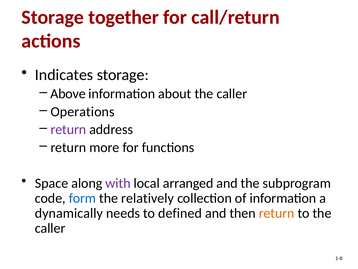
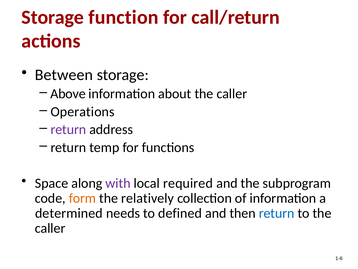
together: together -> function
Indicates: Indicates -> Between
more: more -> temp
arranged: arranged -> required
form colour: blue -> orange
dynamically: dynamically -> determined
return at (277, 213) colour: orange -> blue
